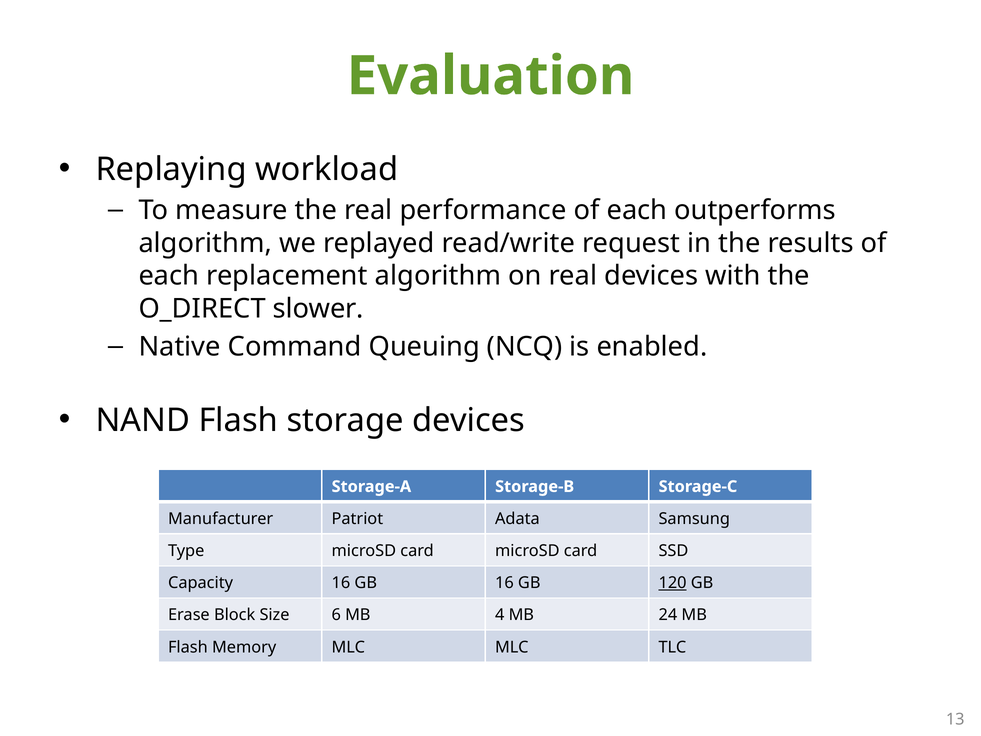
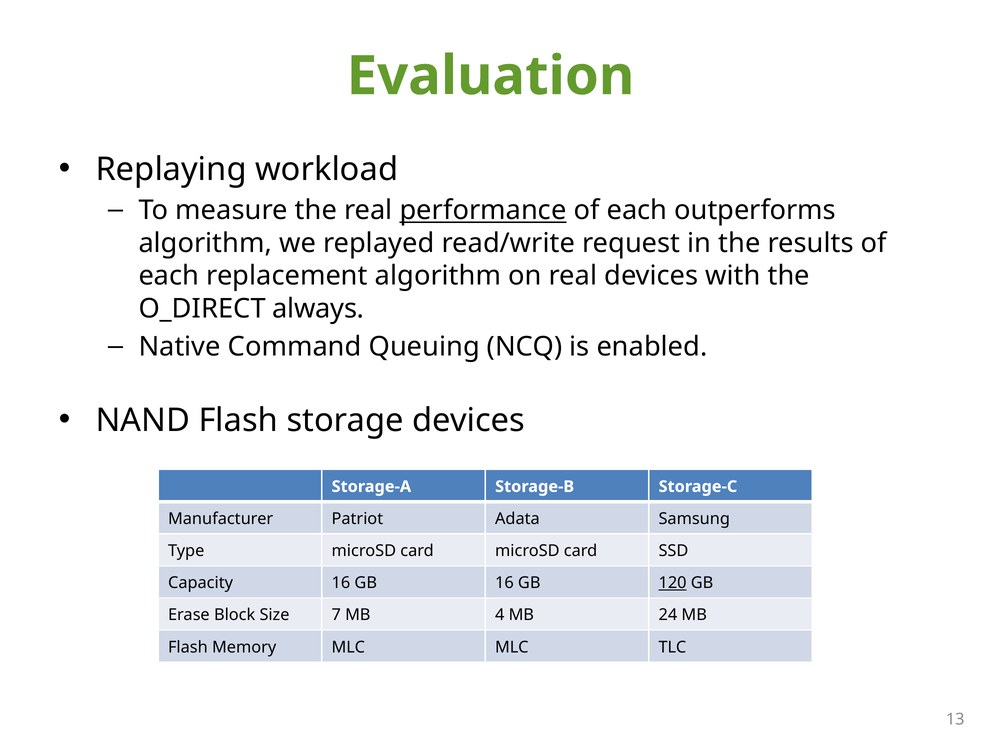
performance underline: none -> present
slower: slower -> always
6: 6 -> 7
